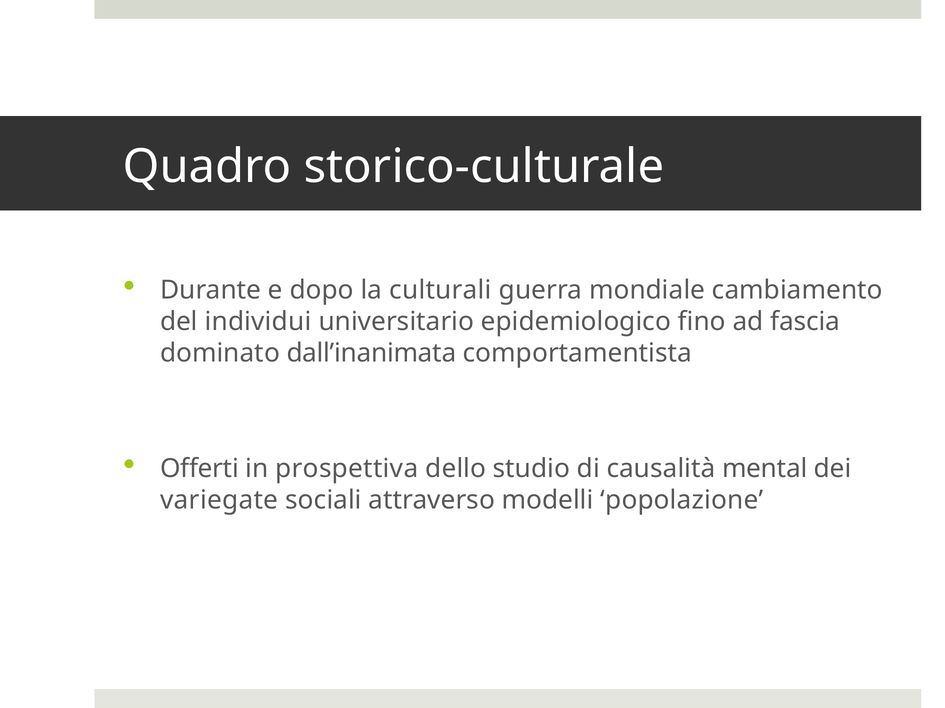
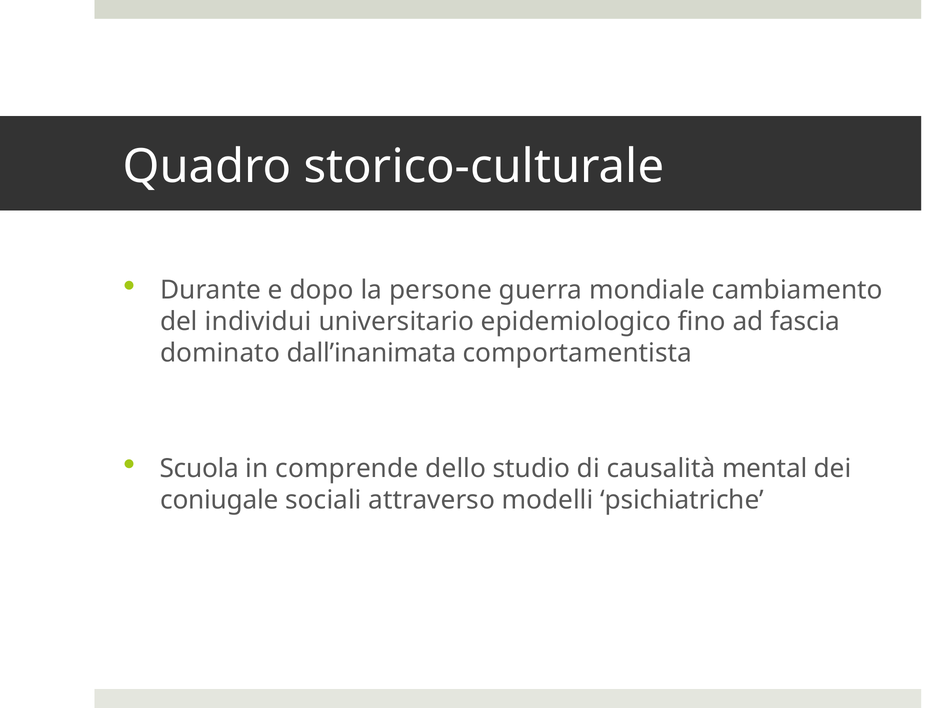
culturali: culturali -> persone
Offerti: Offerti -> Scuola
prospettiva: prospettiva -> comprende
variegate: variegate -> coniugale
popolazione: popolazione -> psichiatriche
